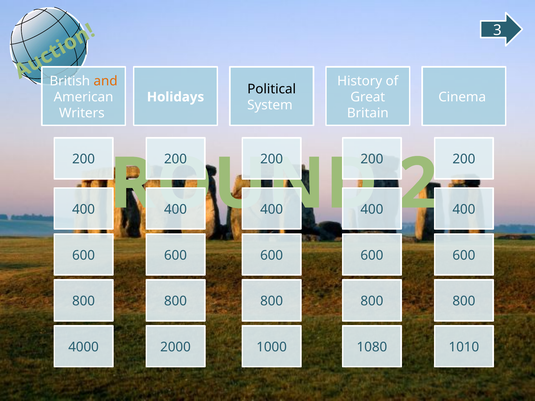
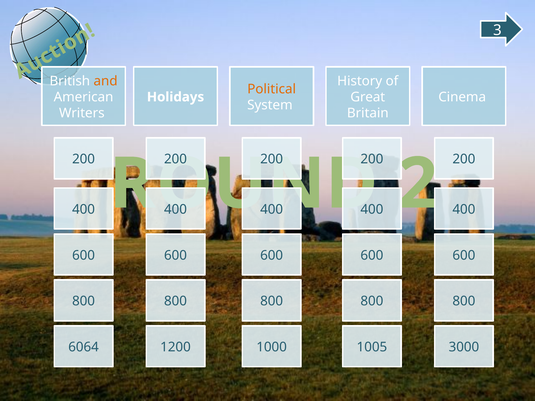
Political colour: black -> orange
4000: 4000 -> 6064
2000: 2000 -> 1200
1080: 1080 -> 1005
1010: 1010 -> 3000
